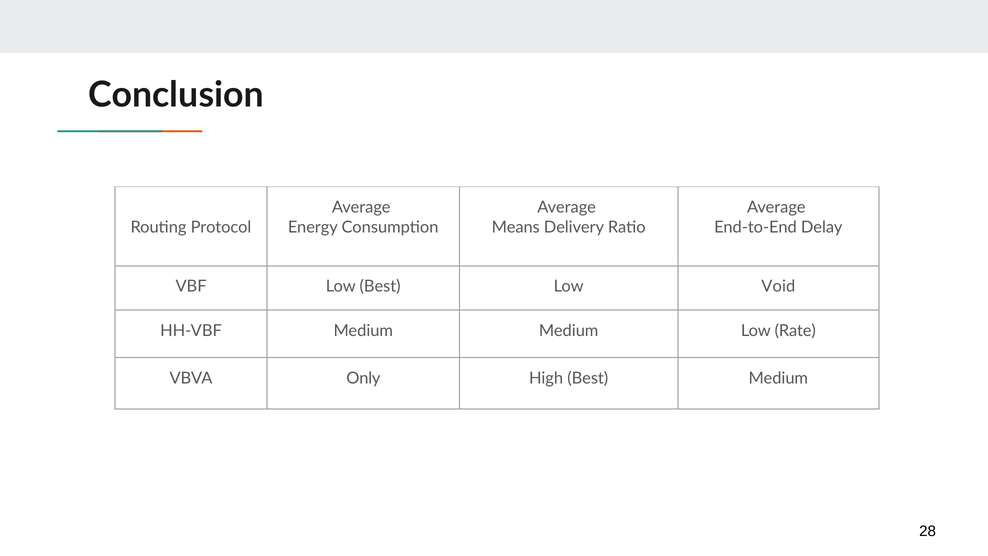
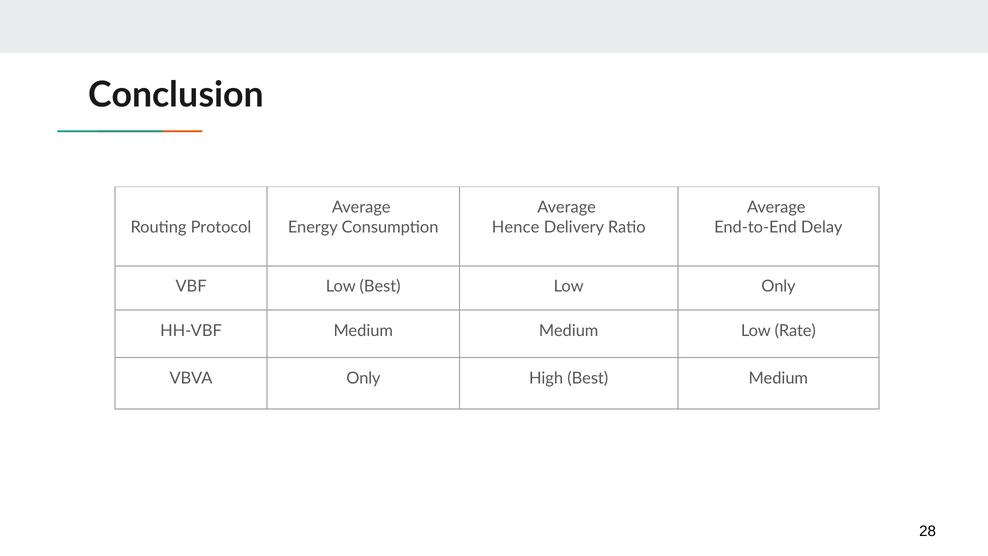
Means: Means -> Hence
Low Void: Void -> Only
